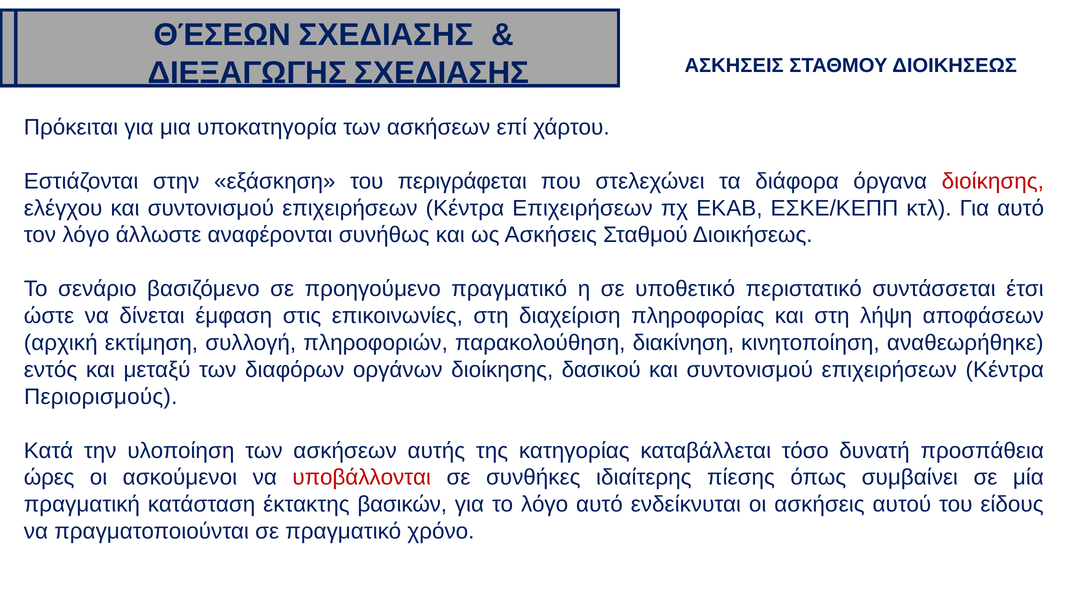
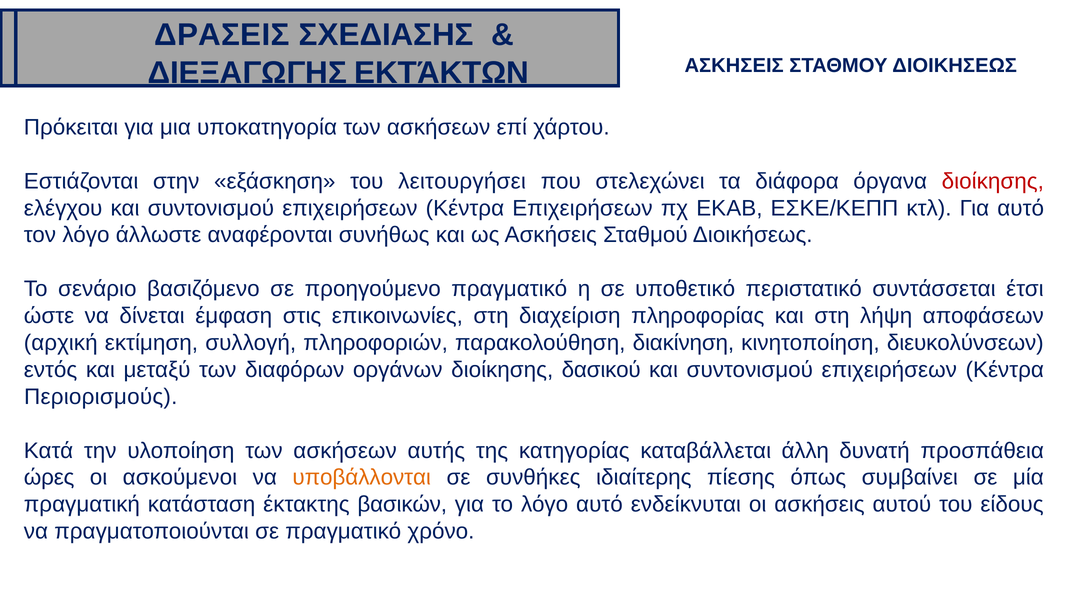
ΘΈΣΕΩΝ: ΘΈΣΕΩΝ -> ΔΡΑΣΕΙΣ
ΔΙΕΞΑΓΩΓΗΣ ΣΧΕΔΙΑΣΗΣ: ΣΧΕΔΙΑΣΗΣ -> ΕΚΤΆΚΤΩΝ
περιγράφεται: περιγράφεται -> λειτουργήσει
αναθεωρήθηκε: αναθεωρήθηκε -> διευκολύνσεων
τόσο: τόσο -> άλλη
υποβάλλονται colour: red -> orange
